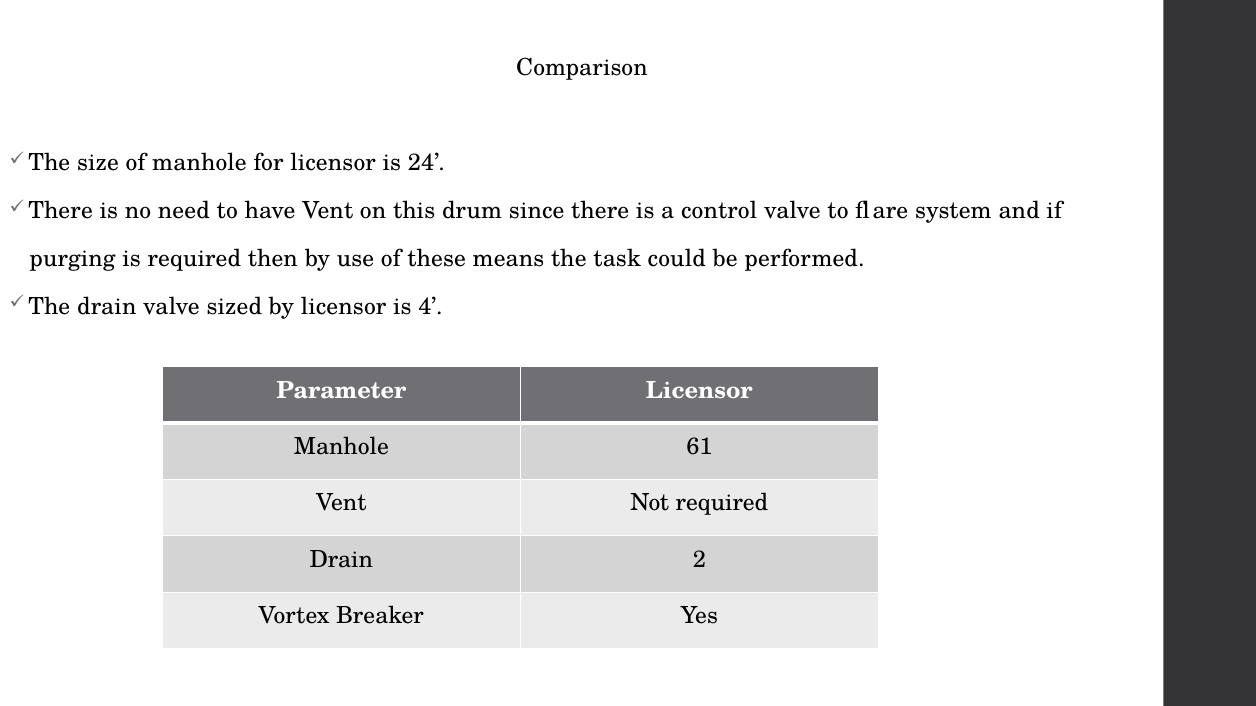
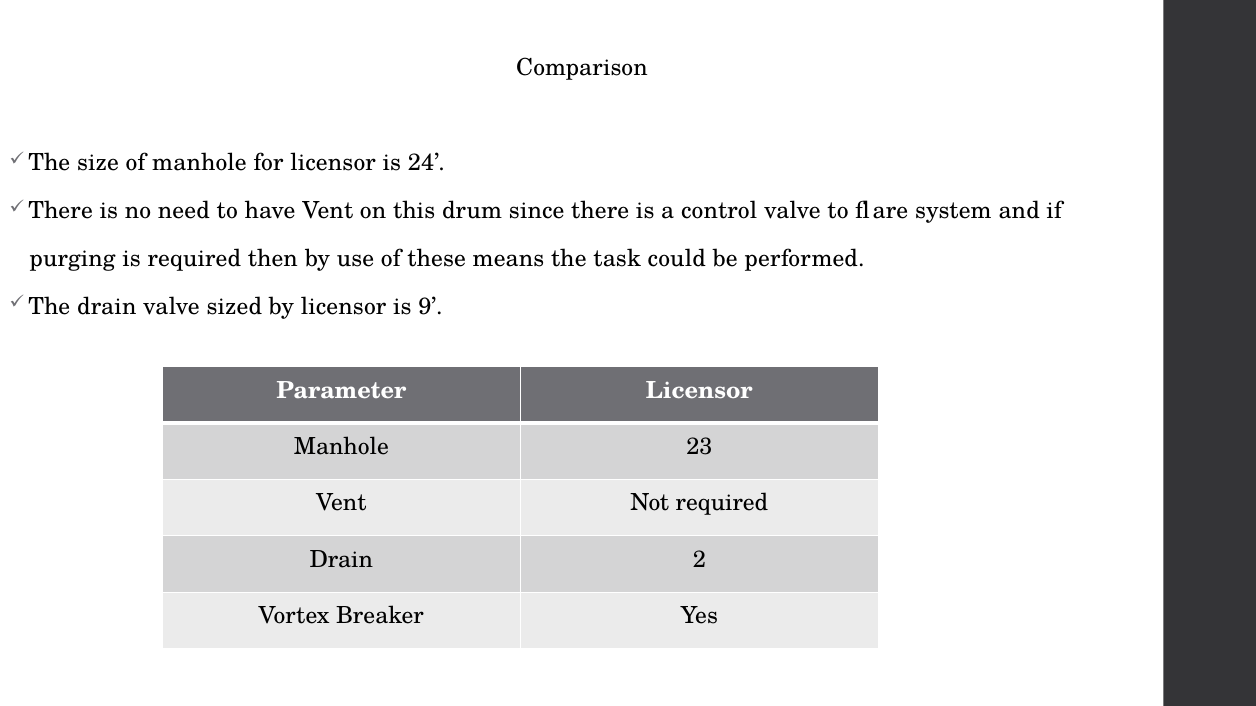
4: 4 -> 9
61: 61 -> 23
